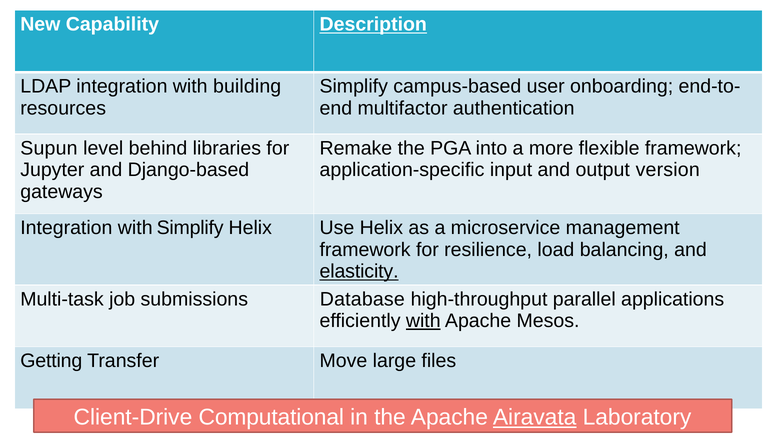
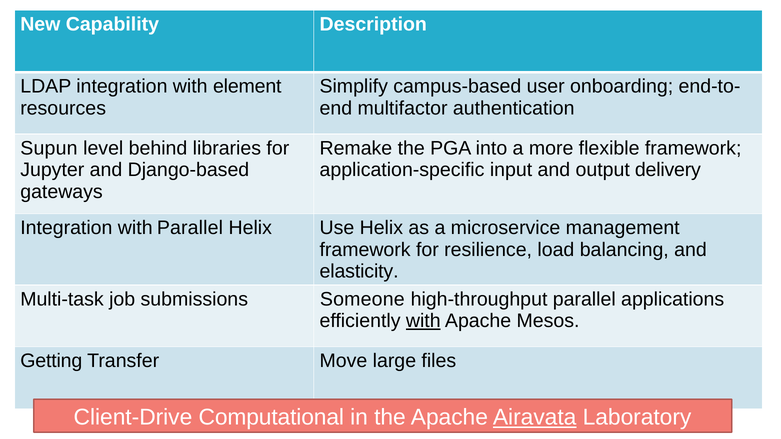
Description underline: present -> none
building: building -> element
version: version -> delivery
with Simplify: Simplify -> Parallel
elasticity underline: present -> none
Database: Database -> Someone
